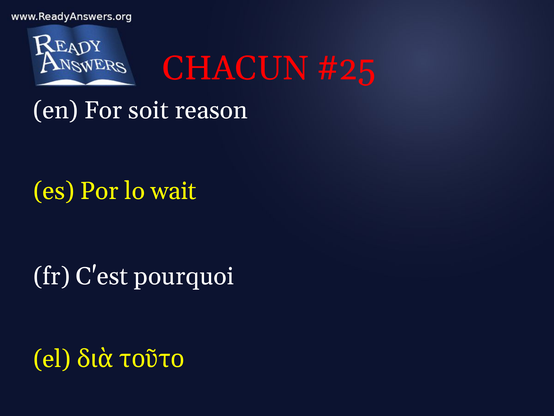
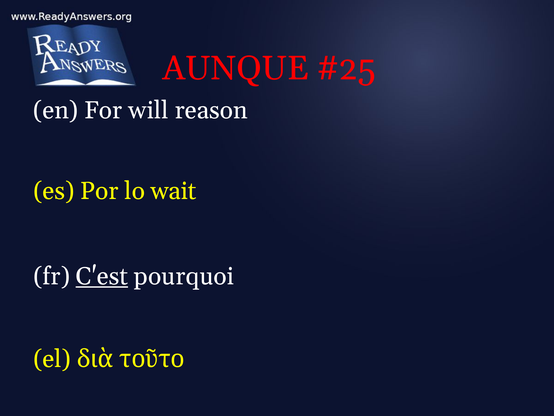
CHACUN: CHACUN -> AUNQUE
soit: soit -> will
C'est underline: none -> present
